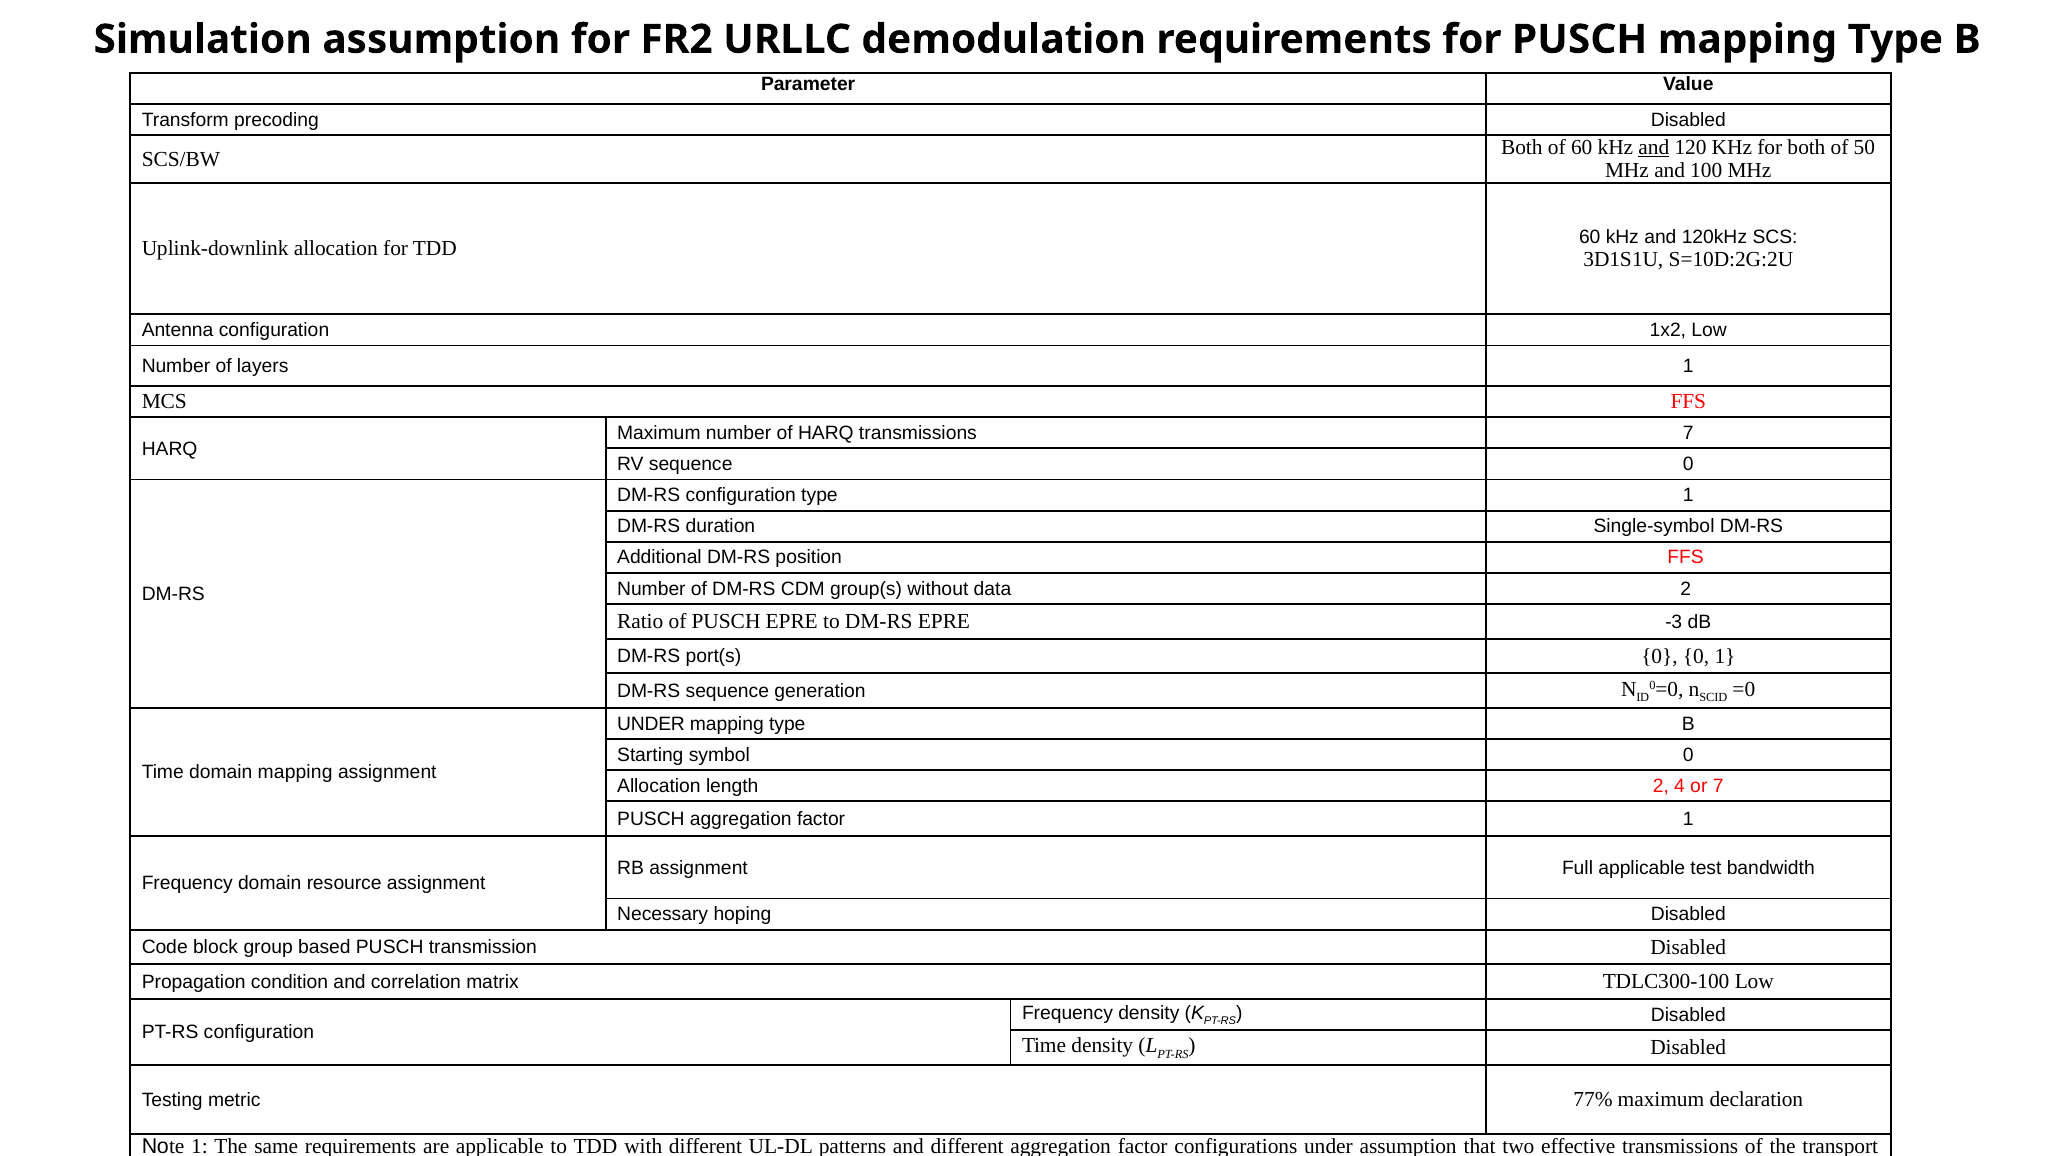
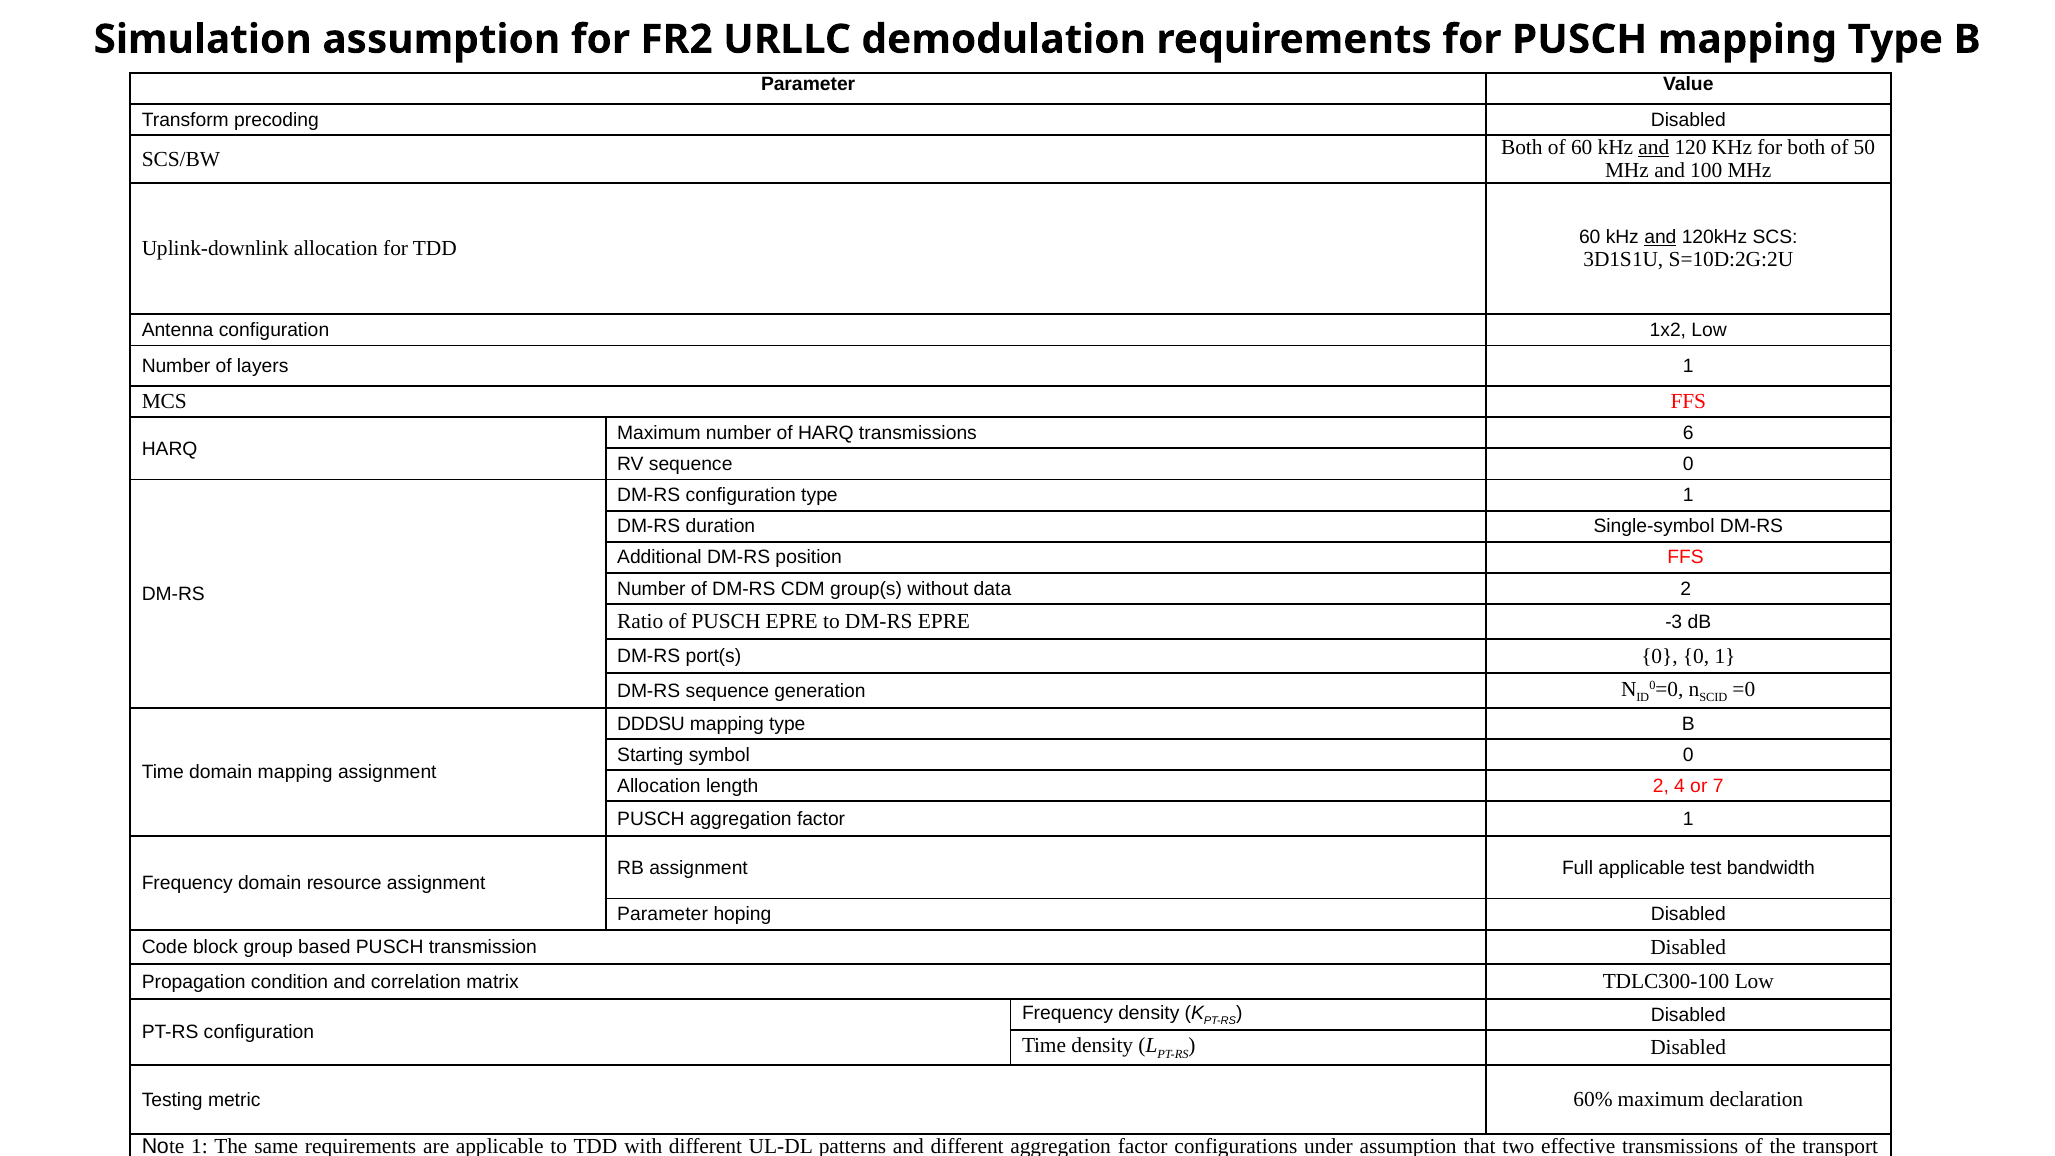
and at (1660, 237) underline: none -> present
transmissions 7: 7 -> 6
UNDER at (651, 724): UNDER -> DDDSU
Necessary at (663, 914): Necessary -> Parameter
77%: 77% -> 60%
